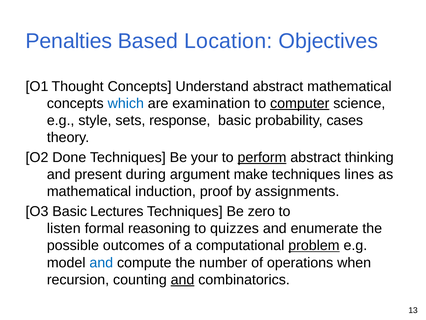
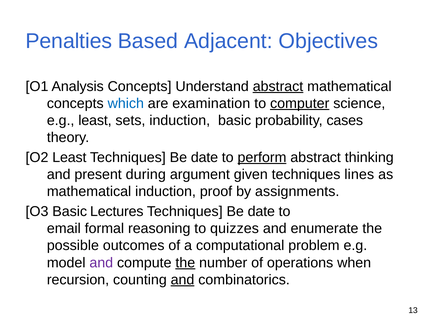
Location: Location -> Adjacent
Thought: Thought -> Analysis
abstract at (278, 86) underline: none -> present
e.g style: style -> least
sets response: response -> induction
O2 Done: Done -> Least
your at (204, 157): your -> date
make: make -> given
zero at (261, 211): zero -> date
listen: listen -> email
problem underline: present -> none
and at (101, 262) colour: blue -> purple
the at (185, 262) underline: none -> present
